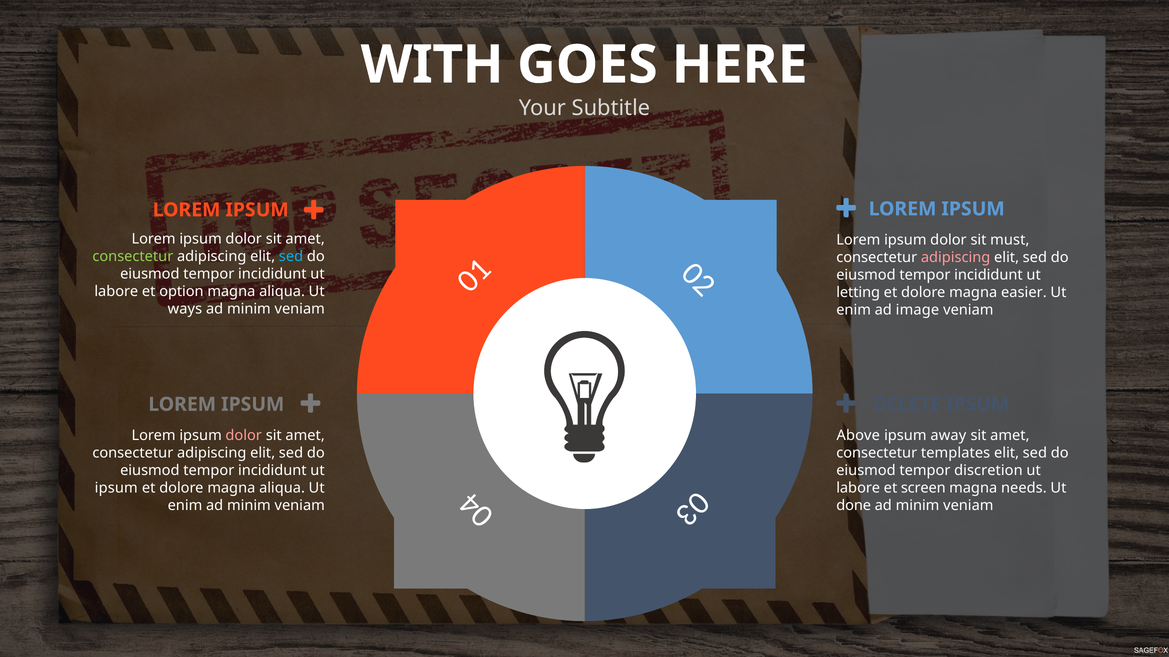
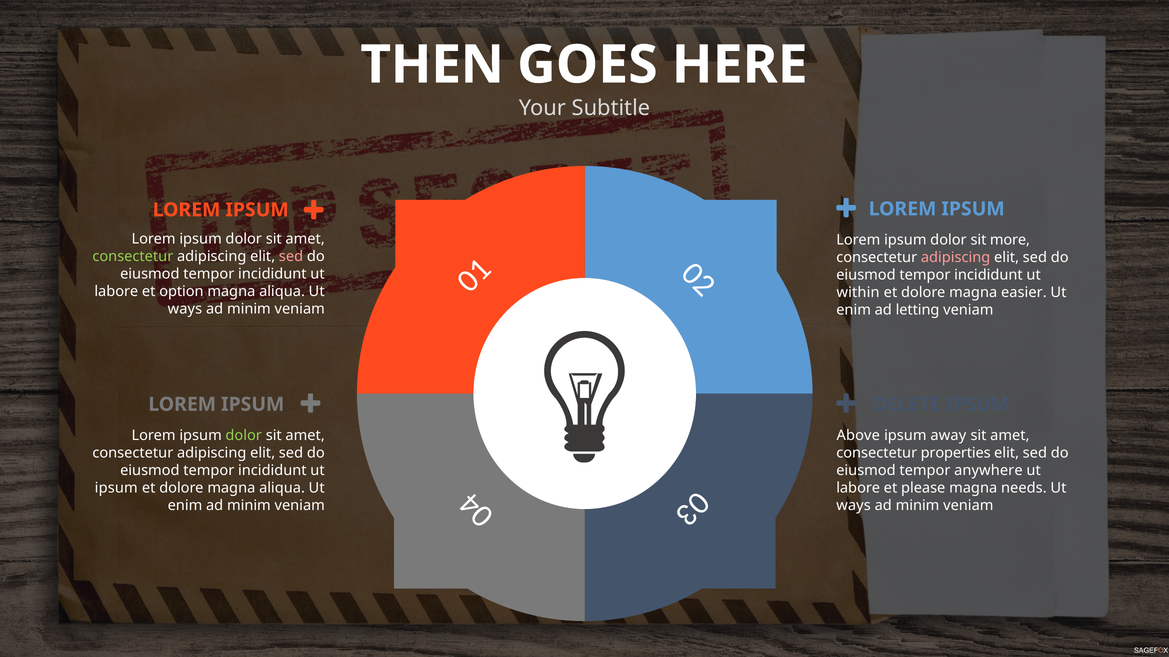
WITH: WITH -> THEN
must: must -> more
sed at (291, 256) colour: light blue -> pink
letting: letting -> within
image: image -> letting
dolor at (244, 436) colour: pink -> light green
templates: templates -> properties
discretion: discretion -> anywhere
screen: screen -> please
done at (854, 506): done -> ways
